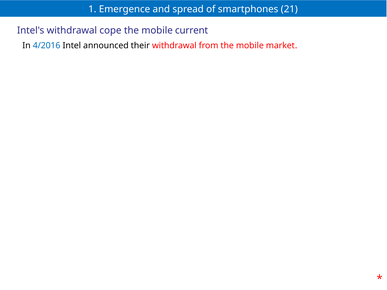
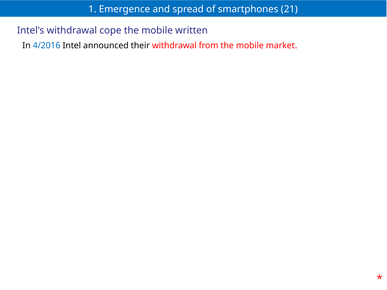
current: current -> written
